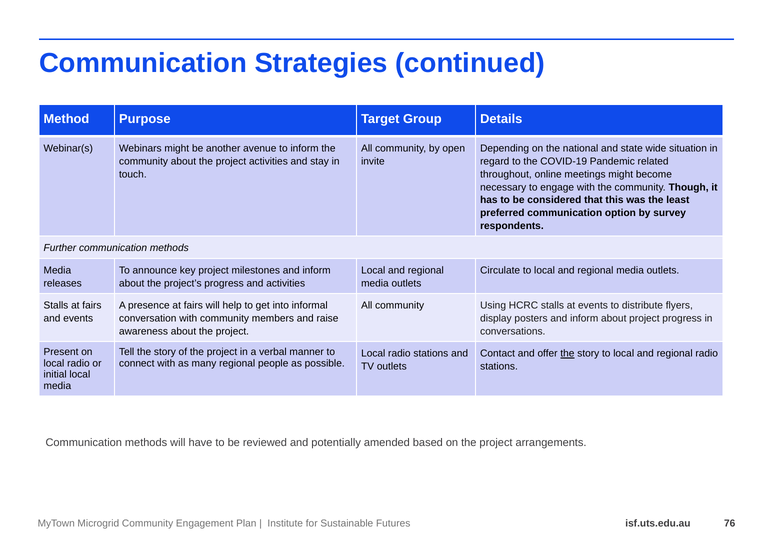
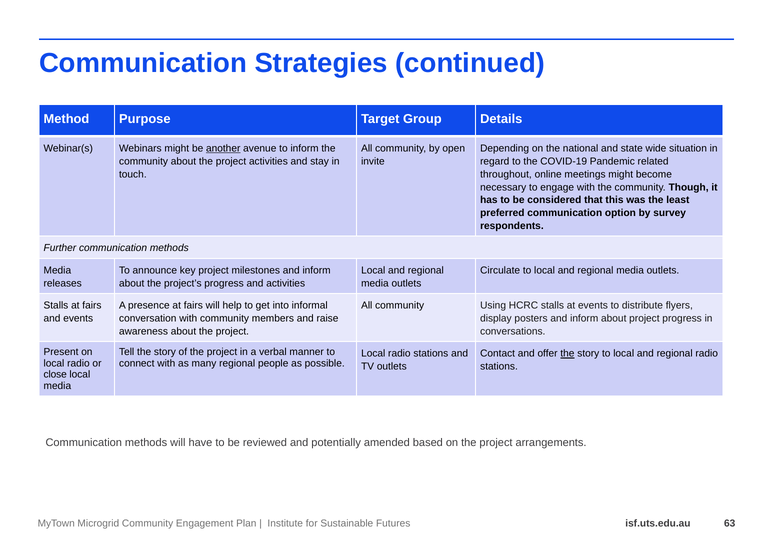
another underline: none -> present
initial: initial -> close
76: 76 -> 63
